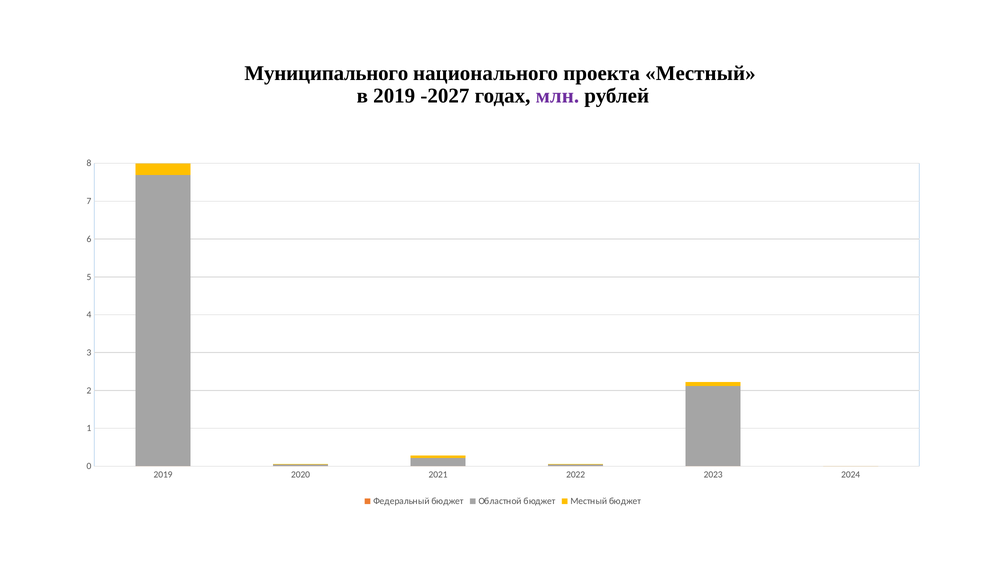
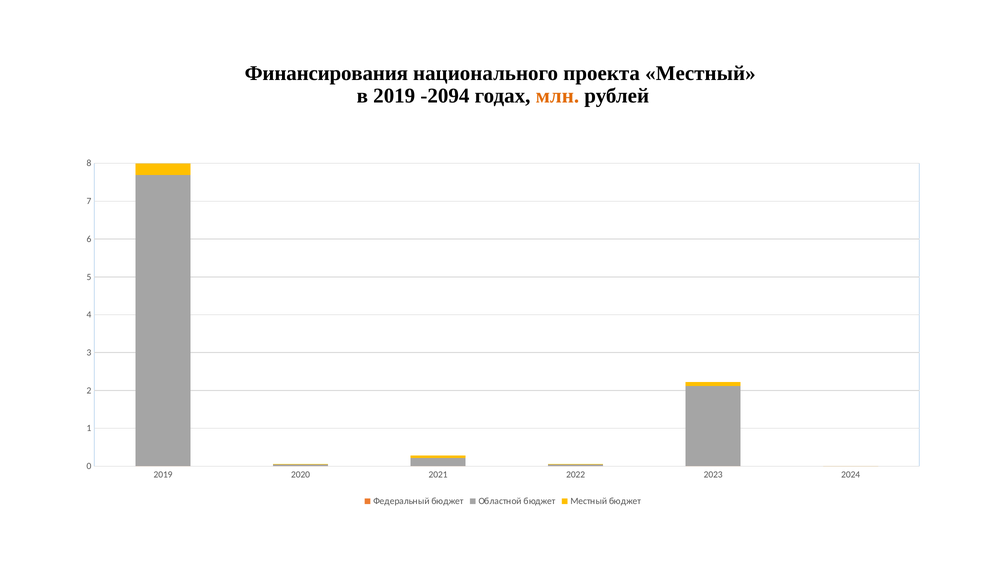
Муниципального: Муниципального -> Финансирования
-2027: -2027 -> -2094
млн colour: purple -> orange
